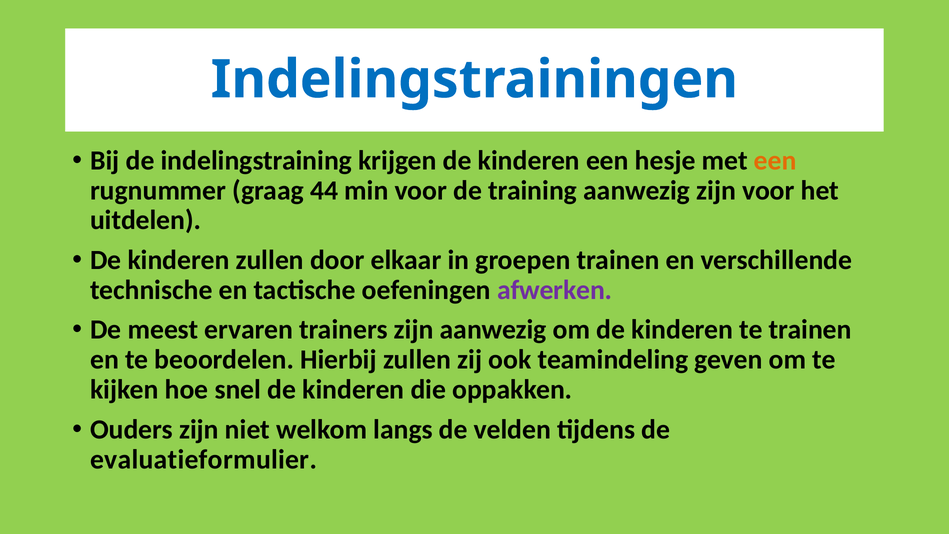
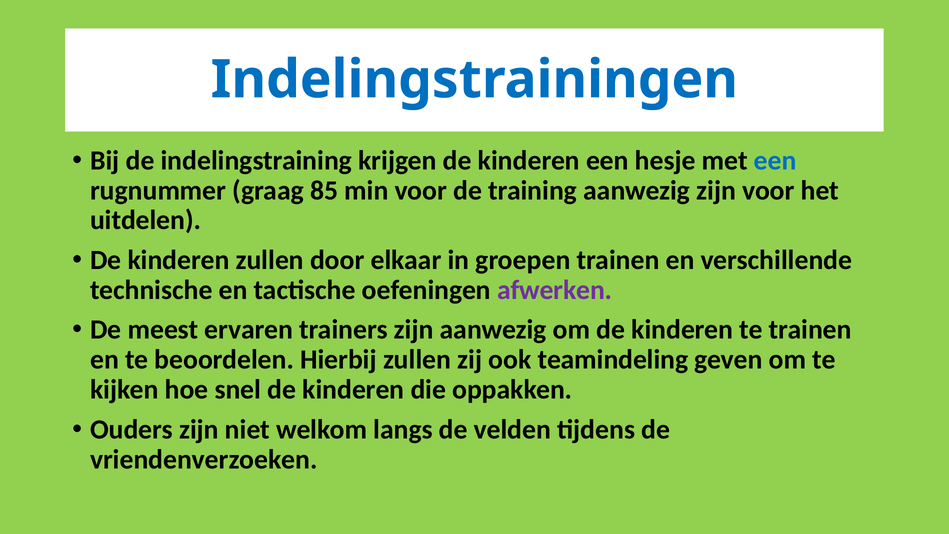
een at (775, 160) colour: orange -> blue
44: 44 -> 85
evaluatieformulier: evaluatieformulier -> vriendenverzoeken
